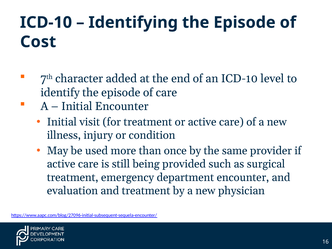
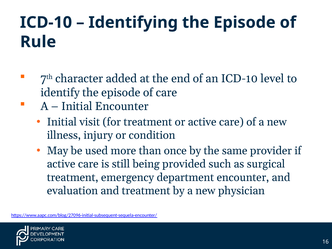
Cost: Cost -> Rule
